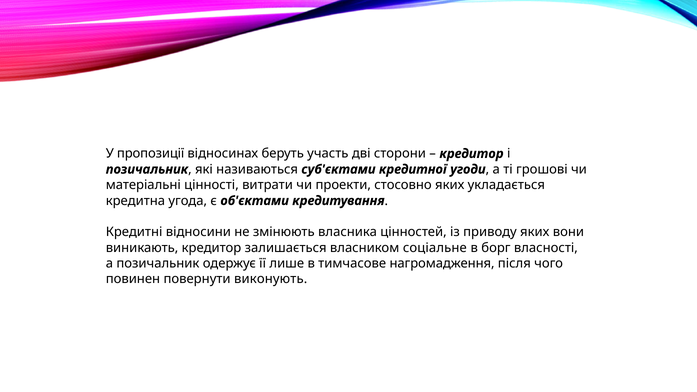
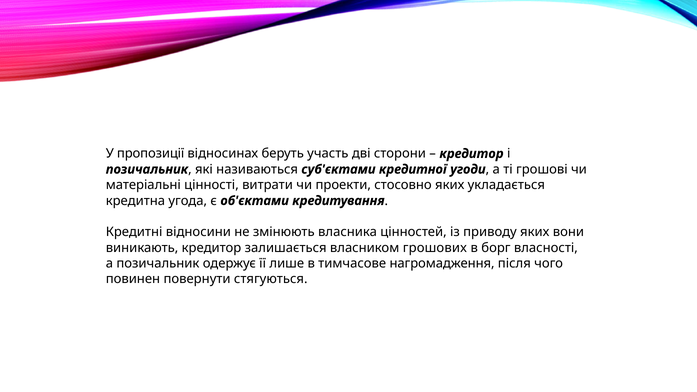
соціальне: соціальне -> грошових
виконують: виконують -> стягуються
